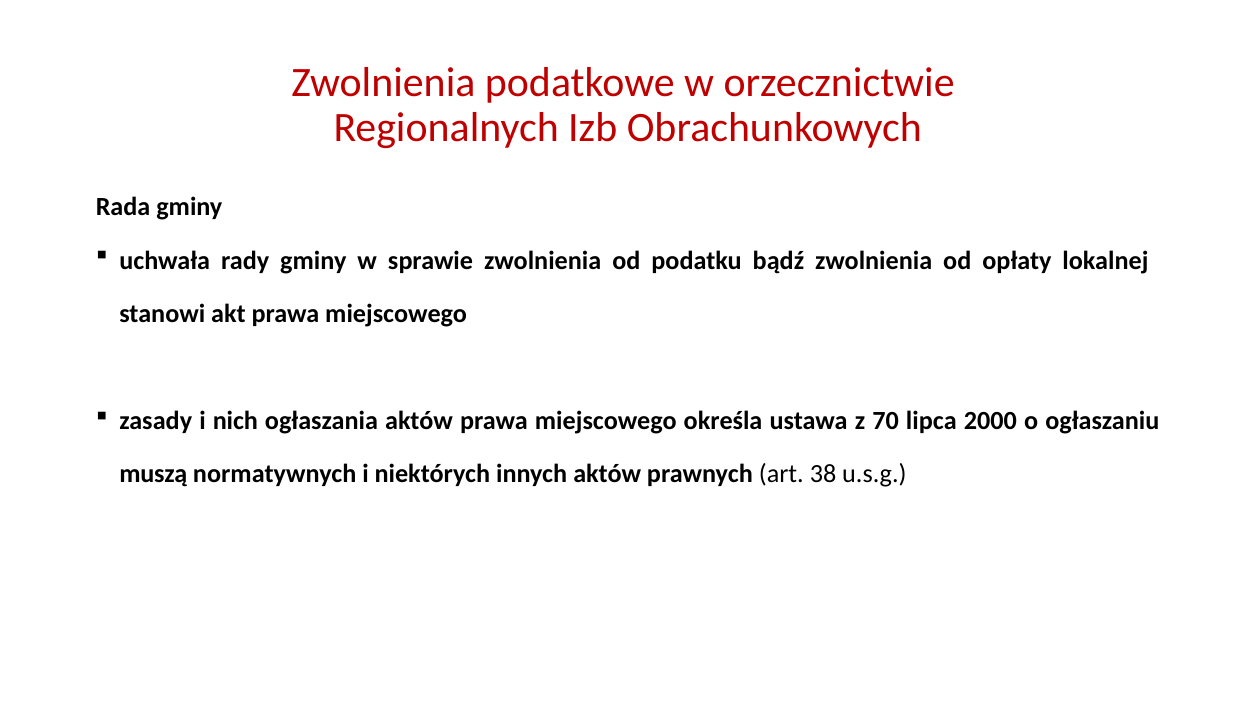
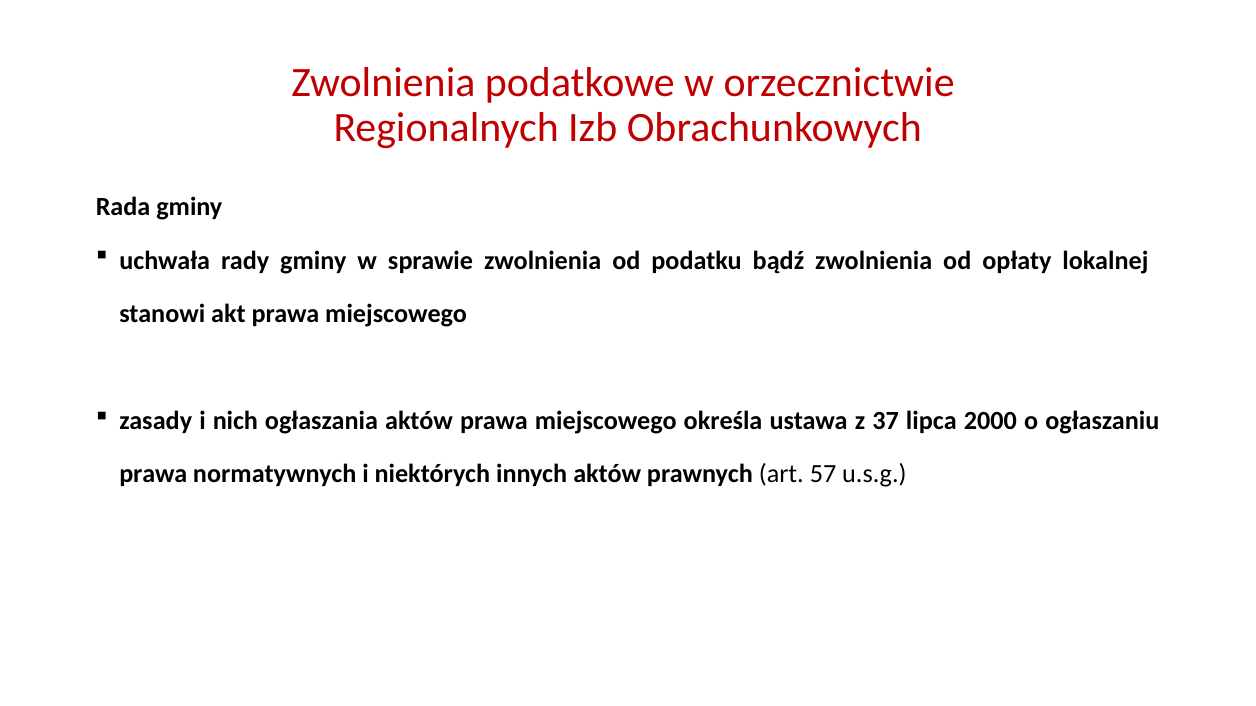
70: 70 -> 37
muszą at (153, 474): muszą -> prawa
38: 38 -> 57
